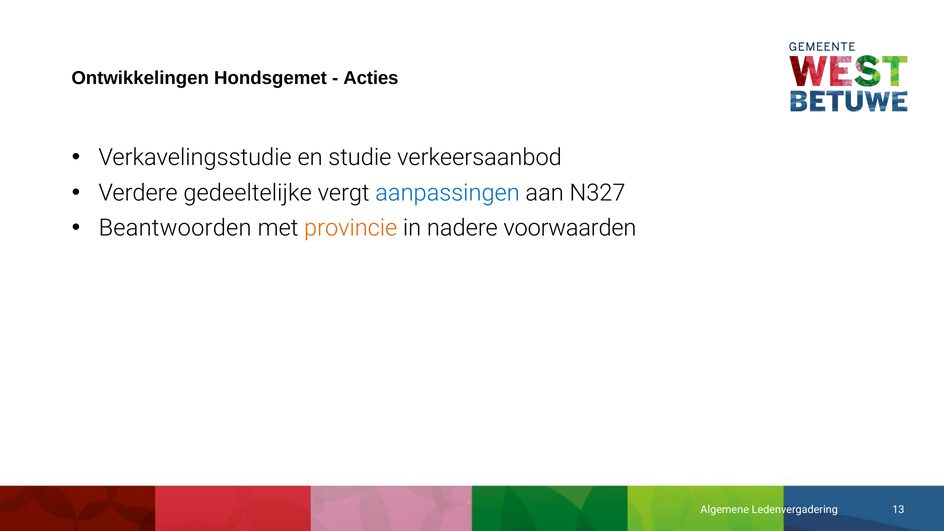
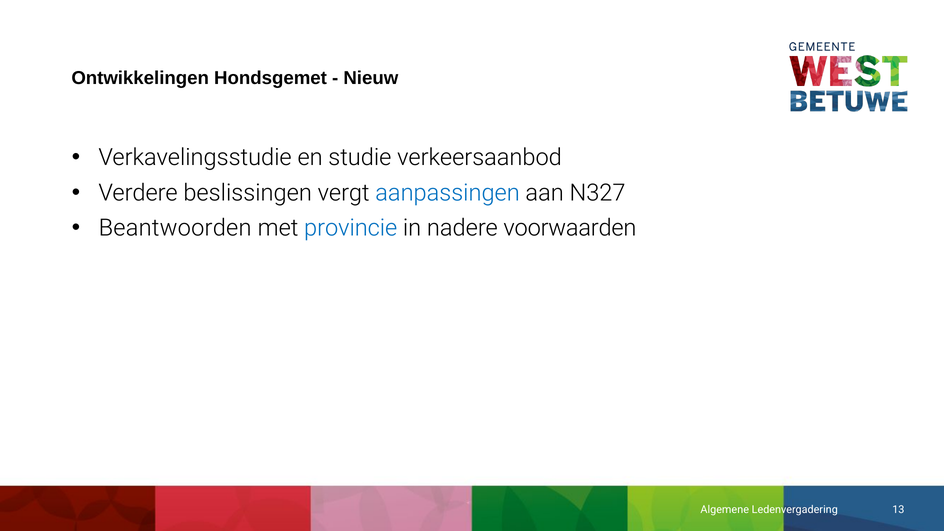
Acties: Acties -> Nieuw
gedeeltelijke: gedeeltelijke -> beslissingen
provincie colour: orange -> blue
